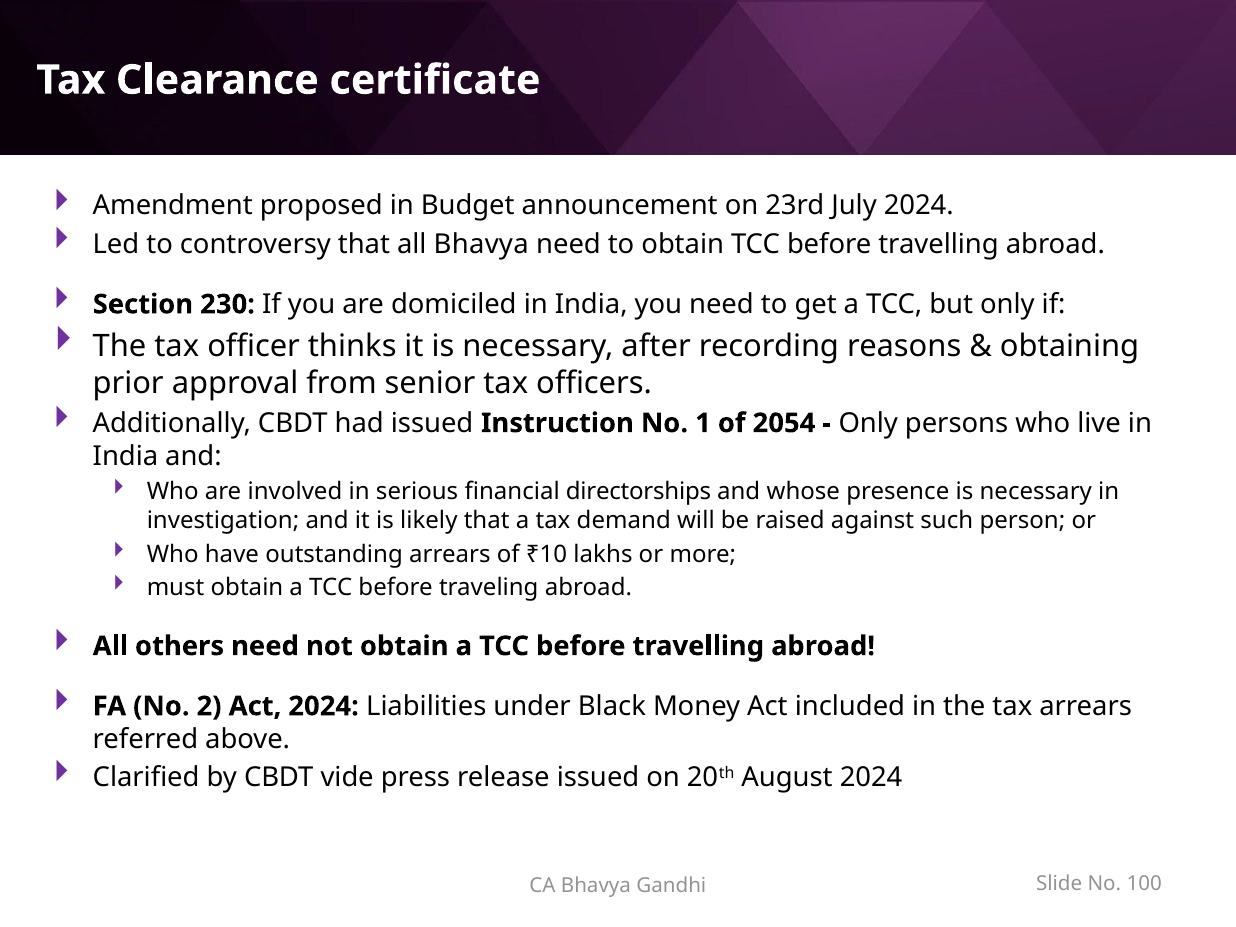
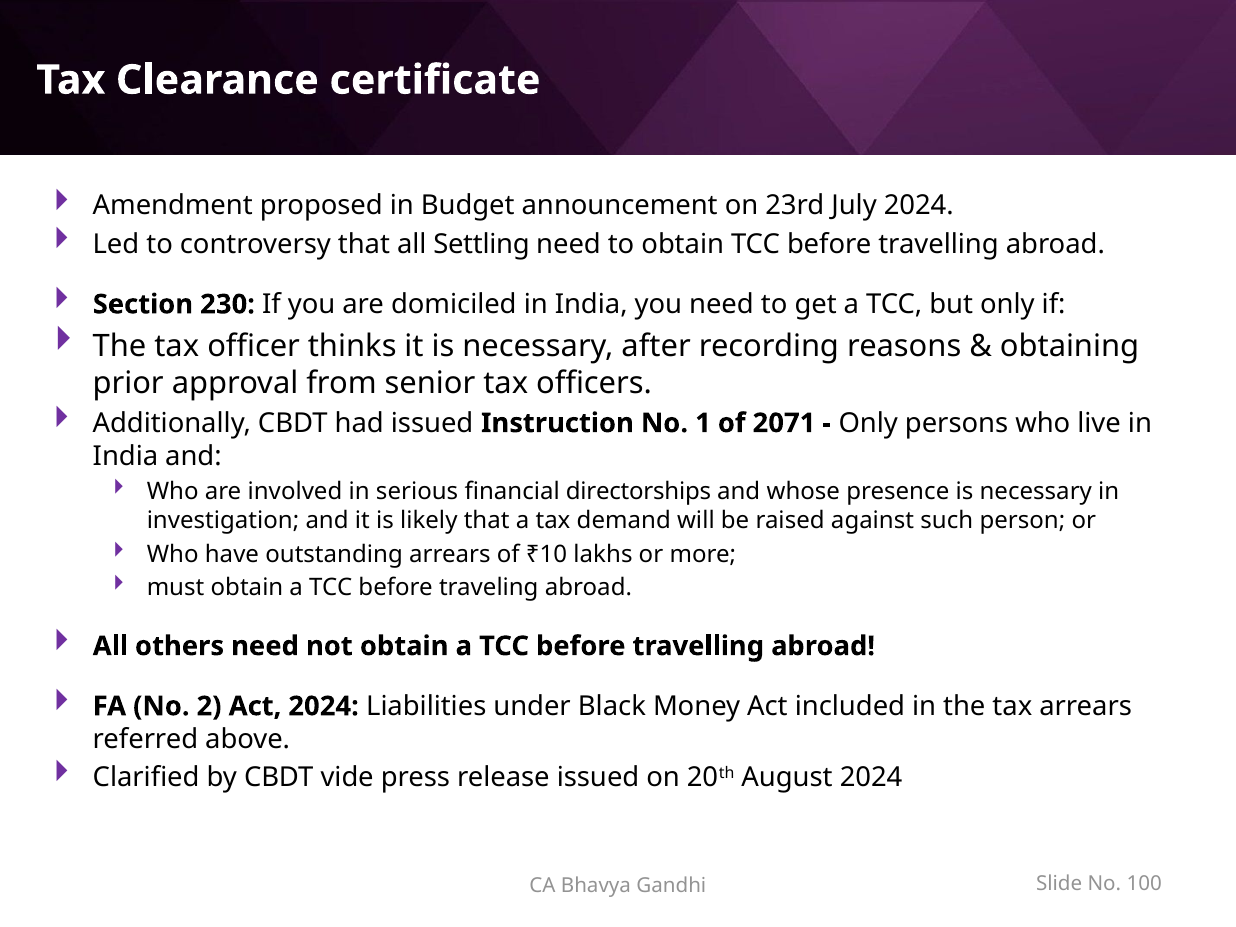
all Bhavya: Bhavya -> Settling
2054: 2054 -> 2071
